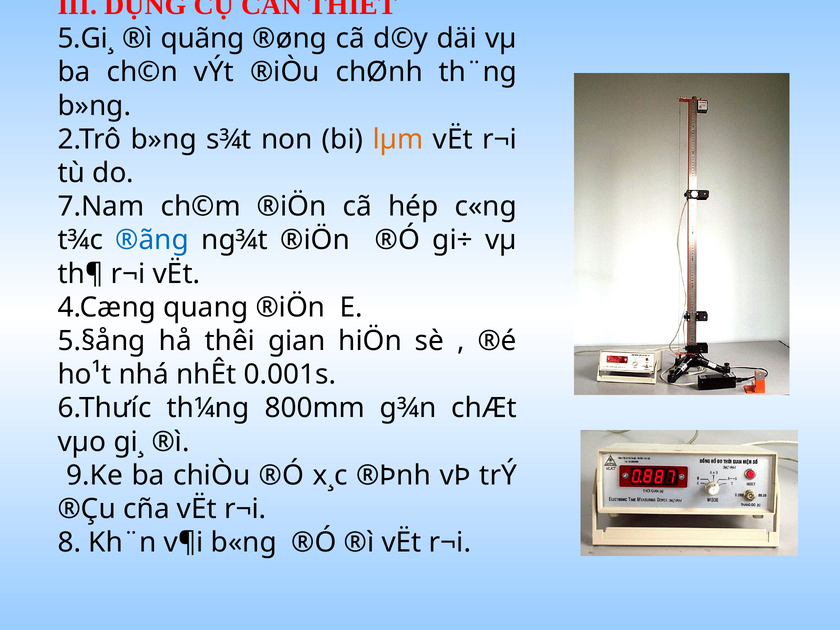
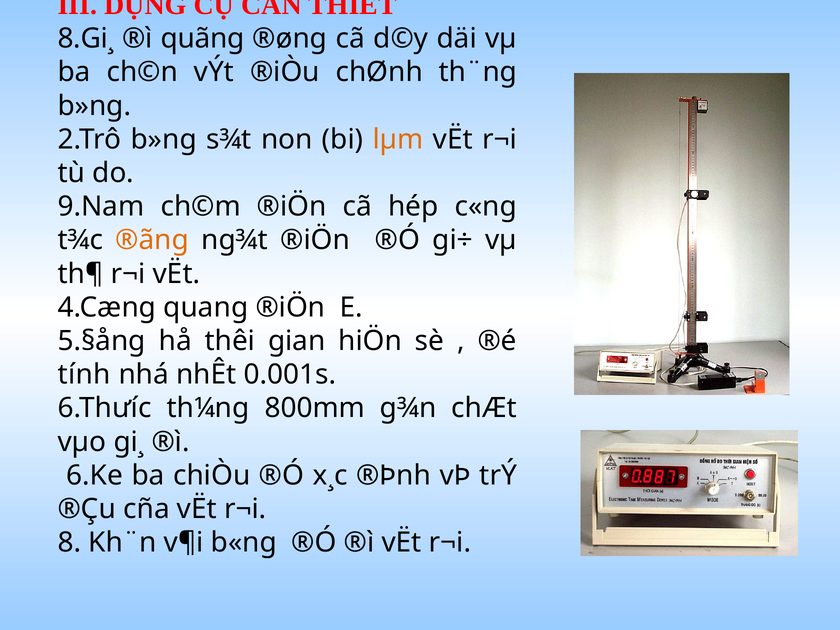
5.Gi¸: 5.Gi¸ -> 8.Gi¸
7.Nam: 7.Nam -> 9.Nam
®ãng colour: blue -> orange
ho¹t: ho¹t -> tính
9.Ke: 9.Ke -> 6.Ke
